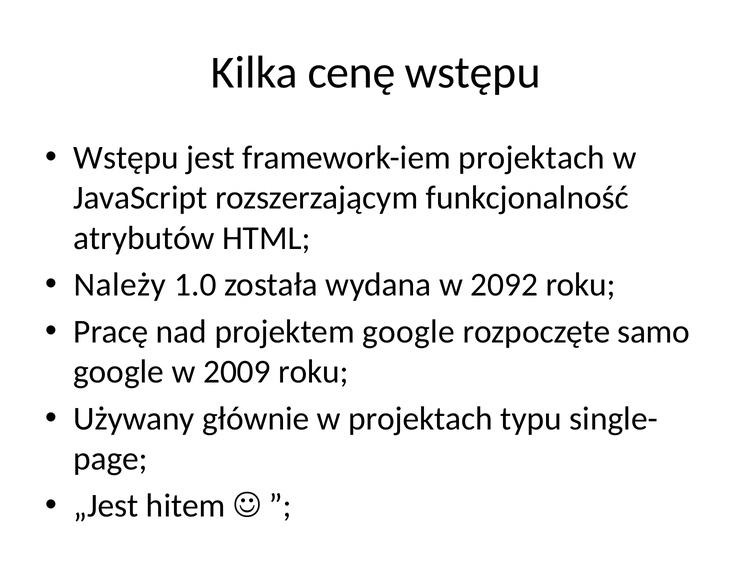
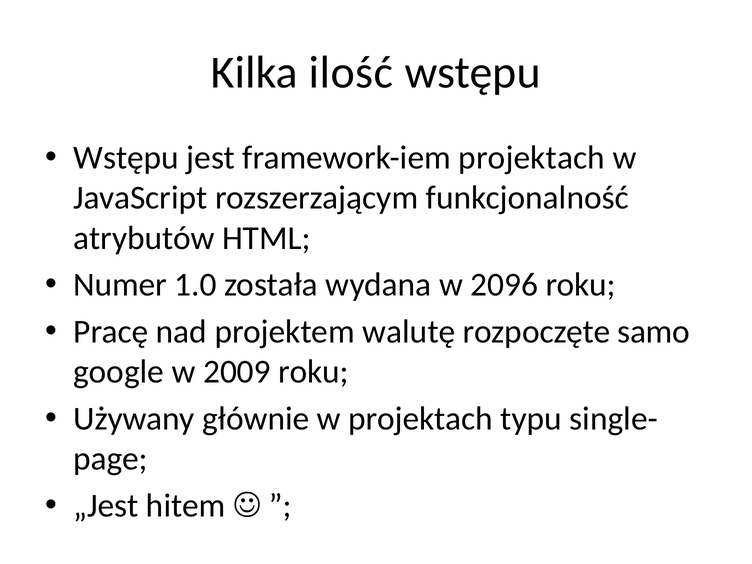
cenę: cenę -> ilość
Należy: Należy -> Numer
2092: 2092 -> 2096
projektem google: google -> walutę
